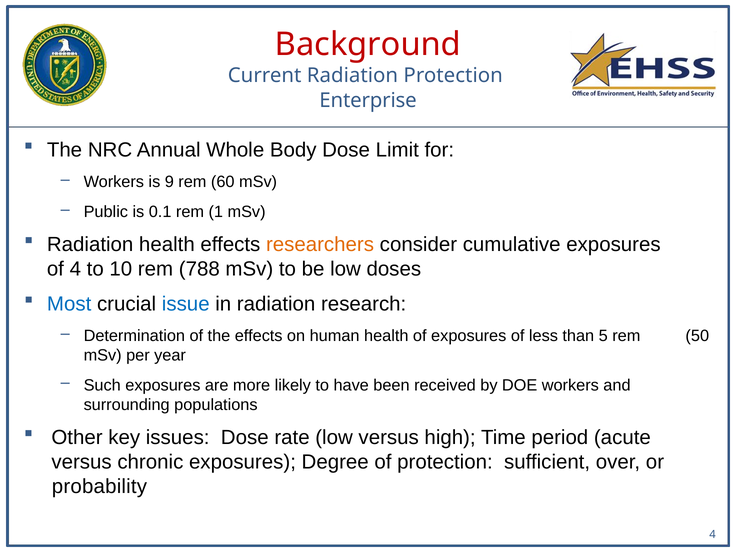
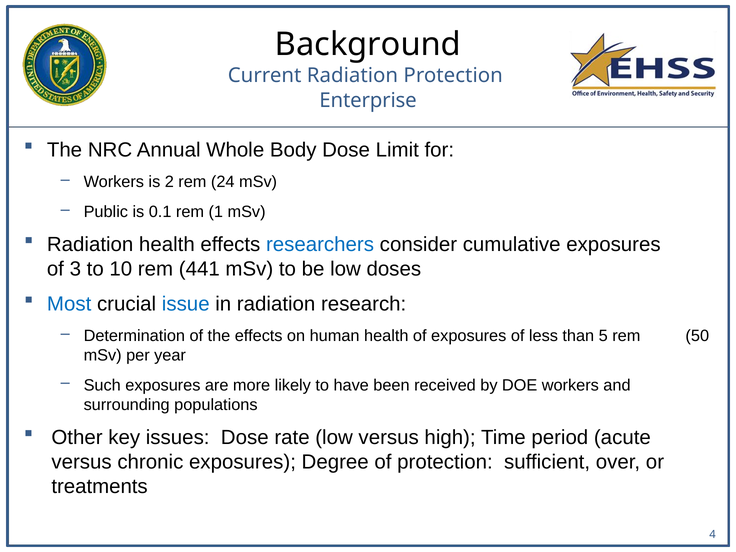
Background colour: red -> black
9: 9 -> 2
60: 60 -> 24
researchers colour: orange -> blue
of 4: 4 -> 3
788: 788 -> 441
probability: probability -> treatments
